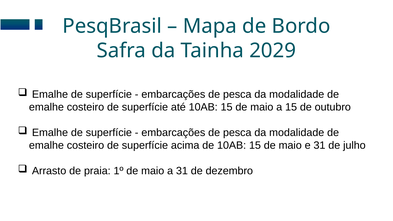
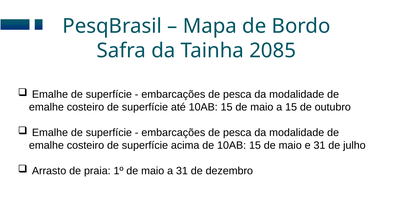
2029: 2029 -> 2085
